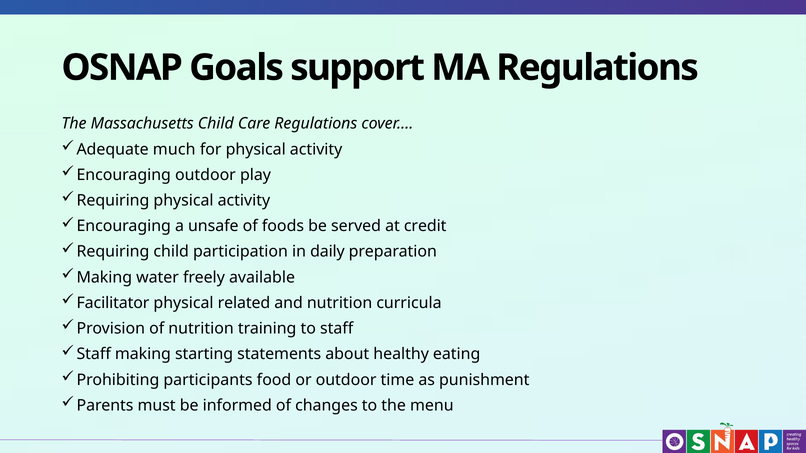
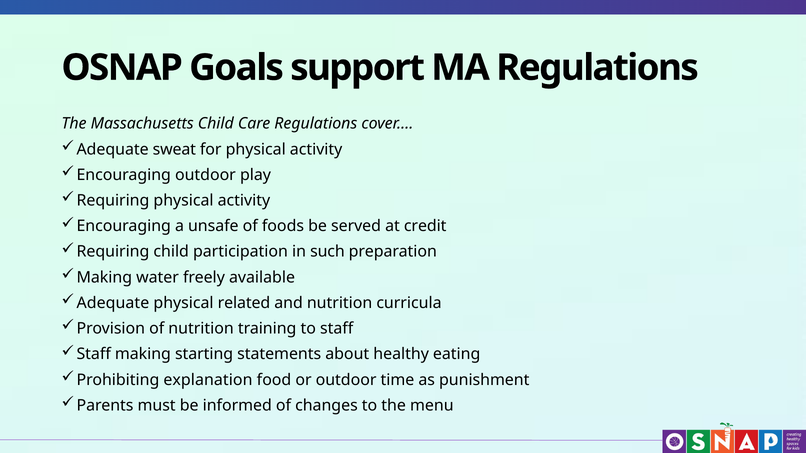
much: much -> sweat
daily: daily -> such
Facilitator at (113, 303): Facilitator -> Adequate
participants: participants -> explanation
